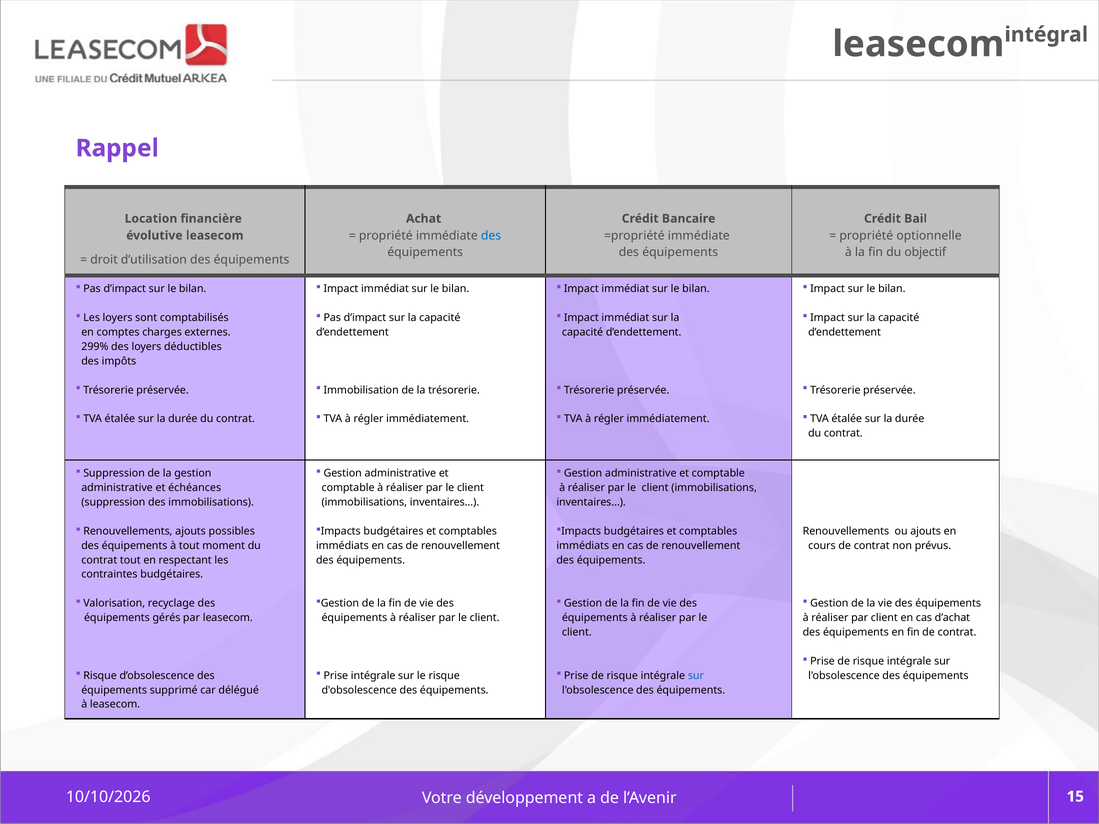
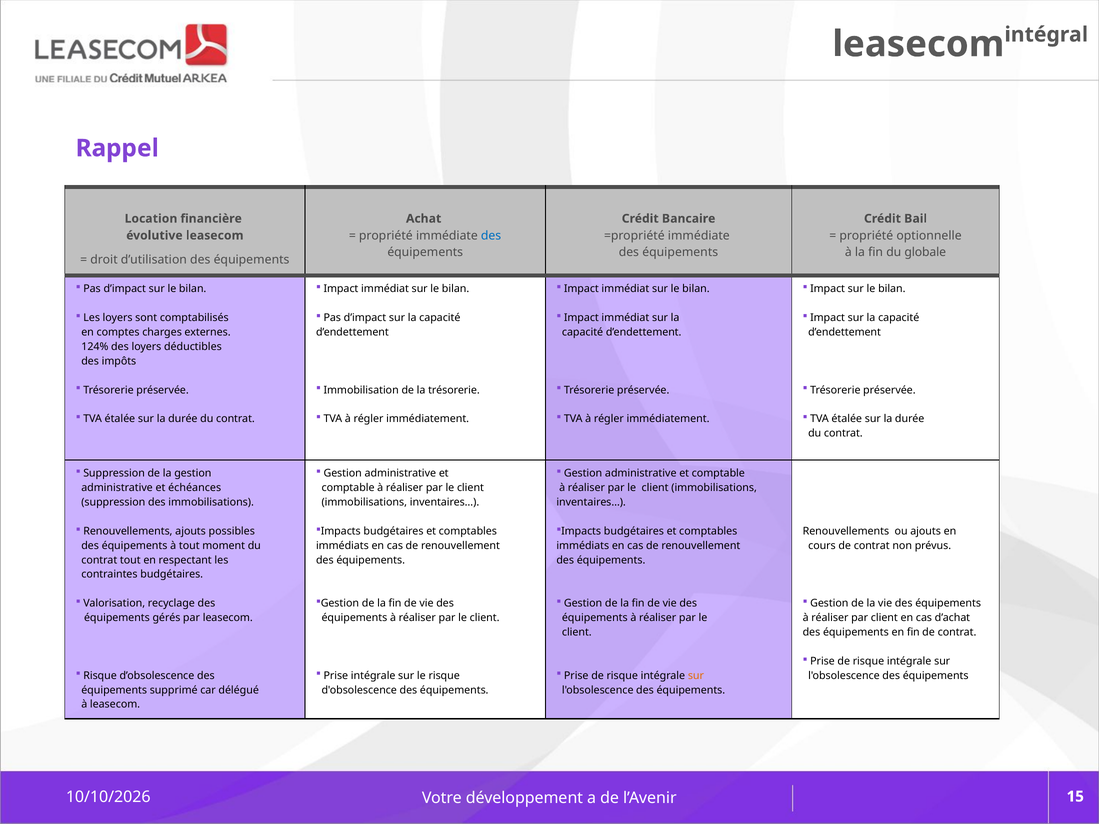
objectif: objectif -> globale
299%: 299% -> 124%
sur at (696, 676) colour: blue -> orange
